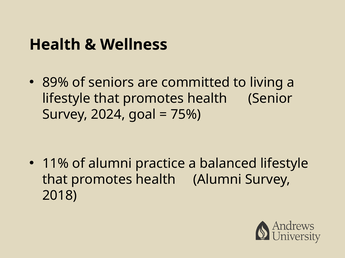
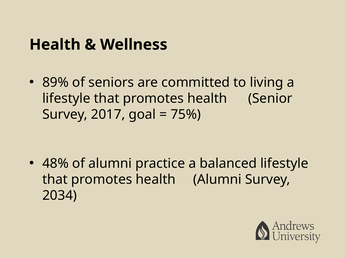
2024: 2024 -> 2017
11%: 11% -> 48%
2018: 2018 -> 2034
